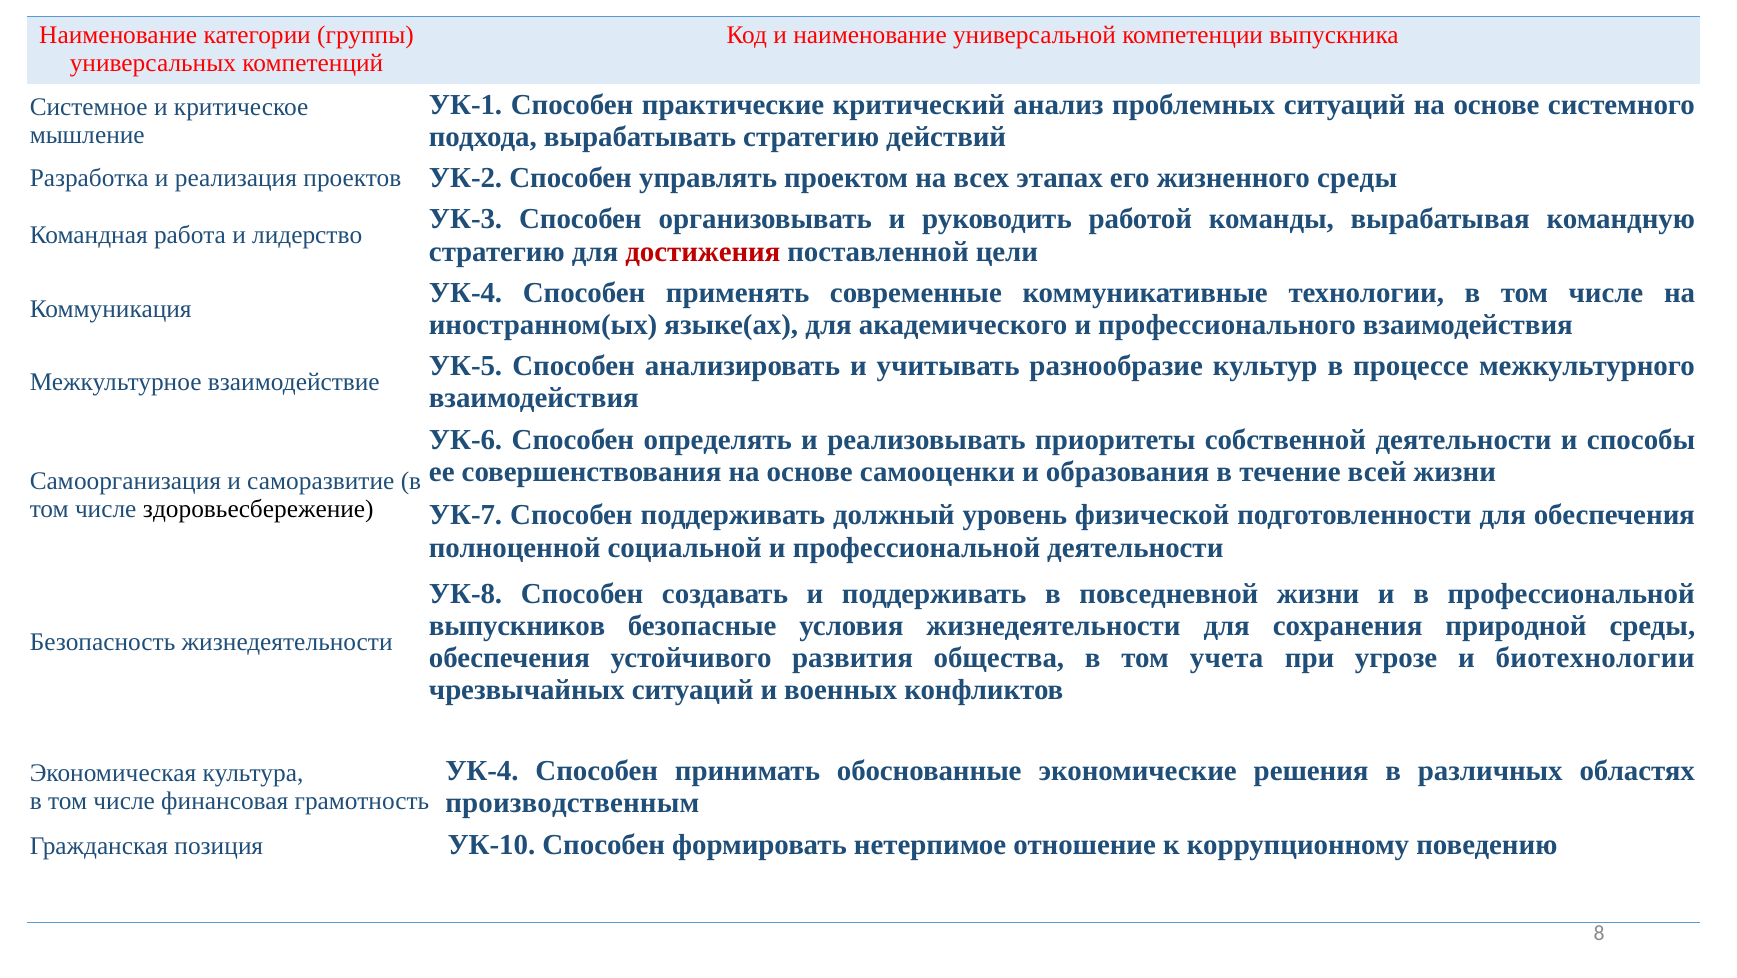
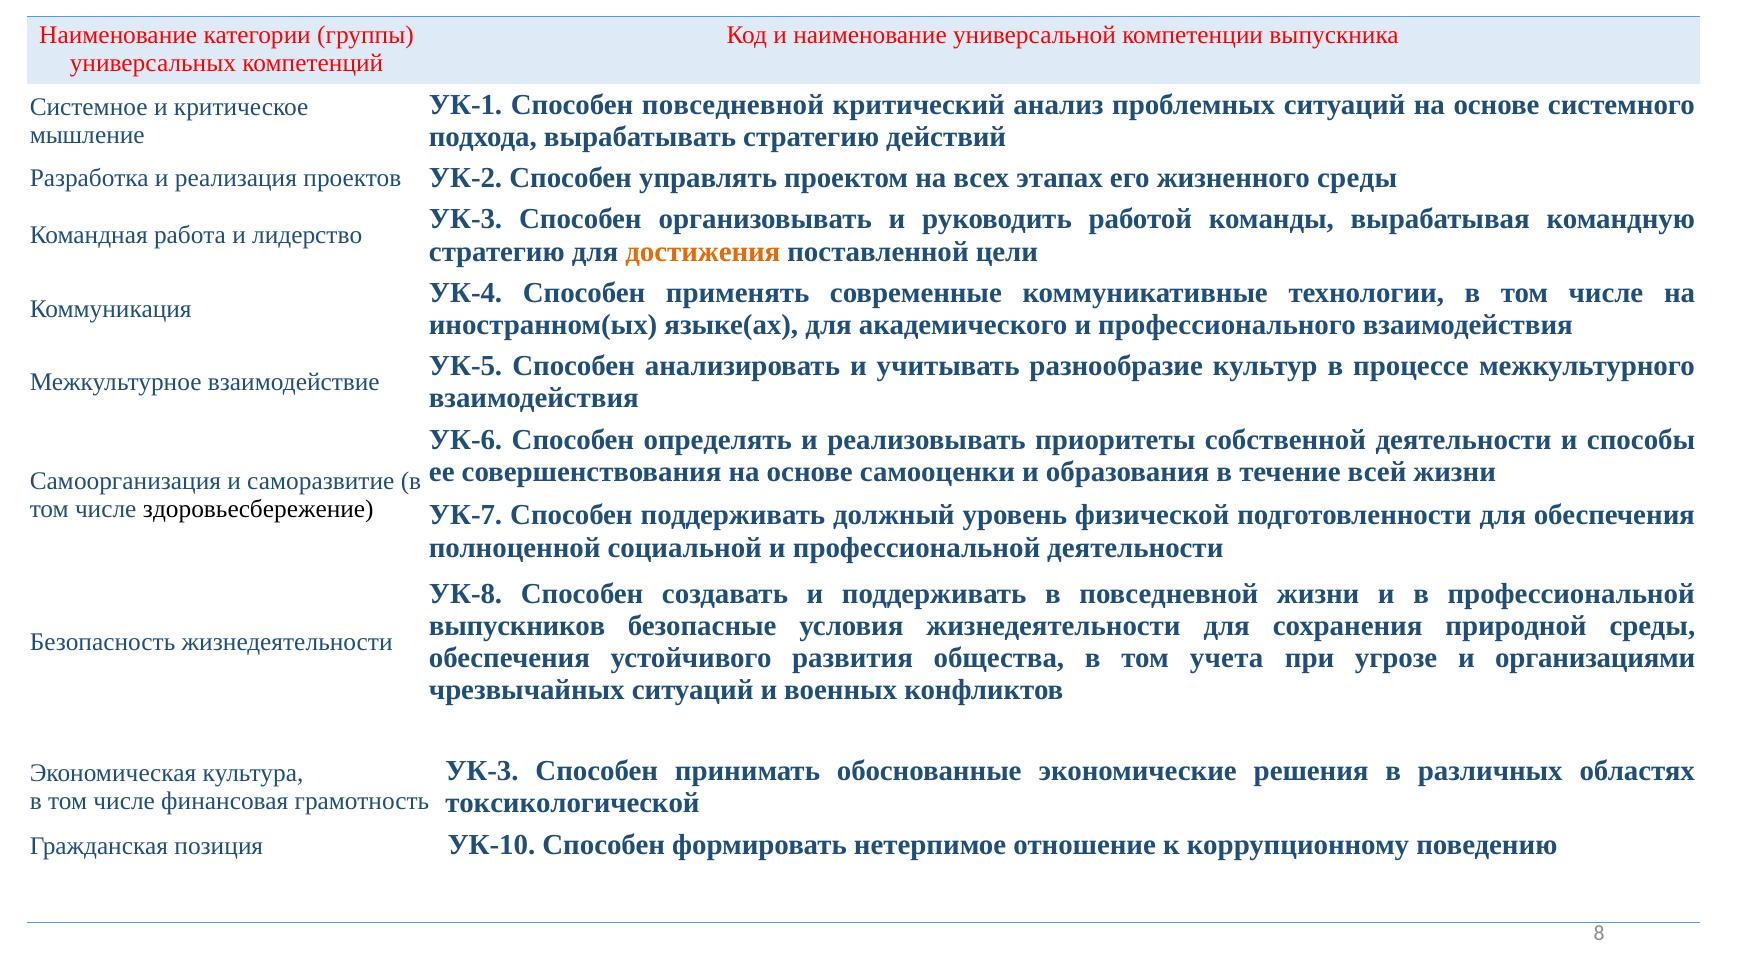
Способен практические: практические -> повседневной
достижения colour: red -> orange
биотехнологии: биотехнологии -> организациями
УК-4 at (482, 771): УК-4 -> УК-3
производственным: производственным -> токсикологической
